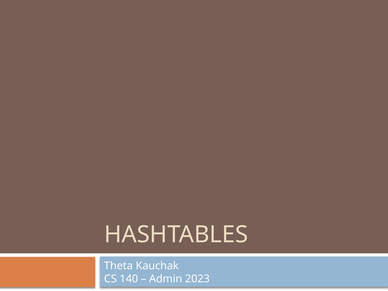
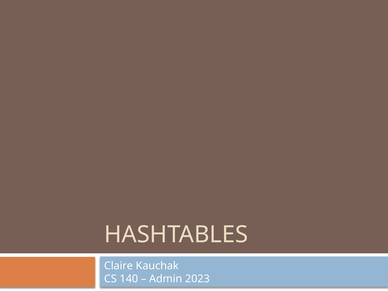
Theta: Theta -> Claire
